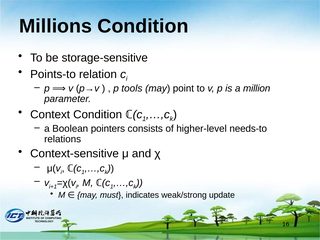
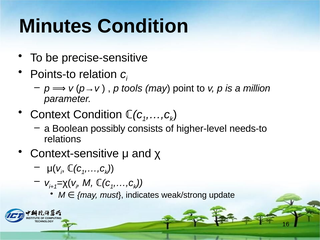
Millions: Millions -> Minutes
storage-sensitive: storage-sensitive -> precise-sensitive
pointers: pointers -> possibly
